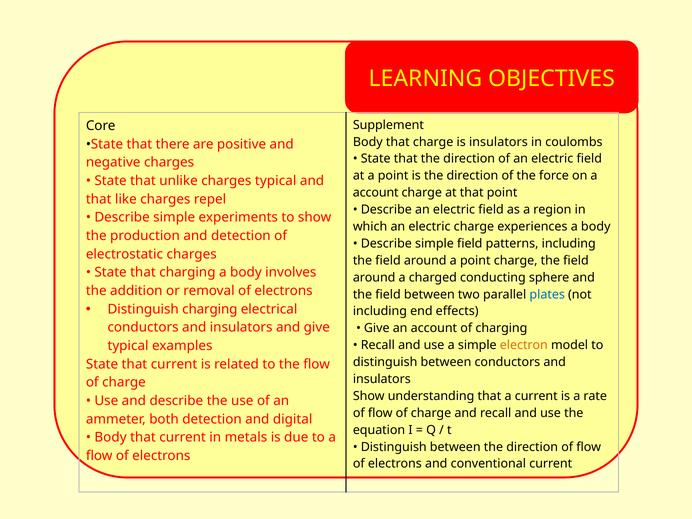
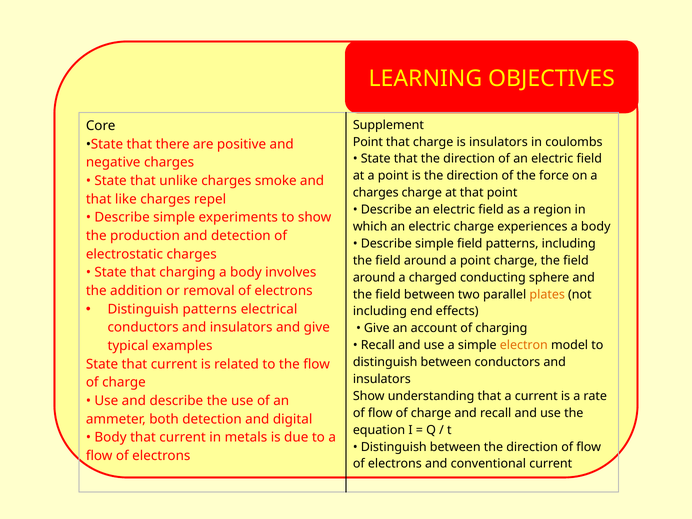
Body at (368, 142): Body -> Point
charges typical: typical -> smoke
account at (376, 193): account -> charges
plates colour: blue -> orange
Distinguish charging: charging -> patterns
